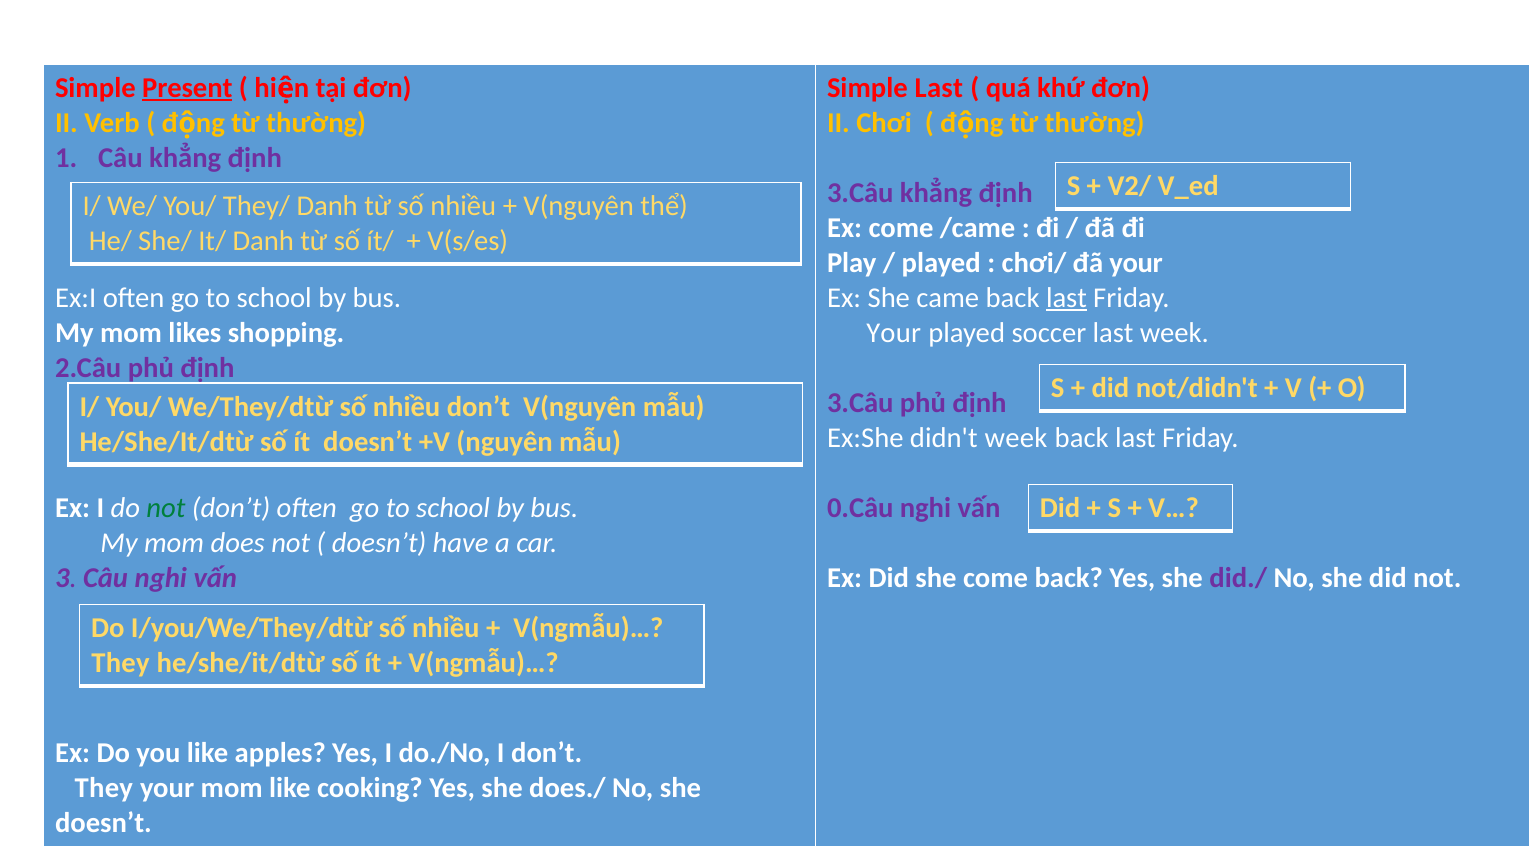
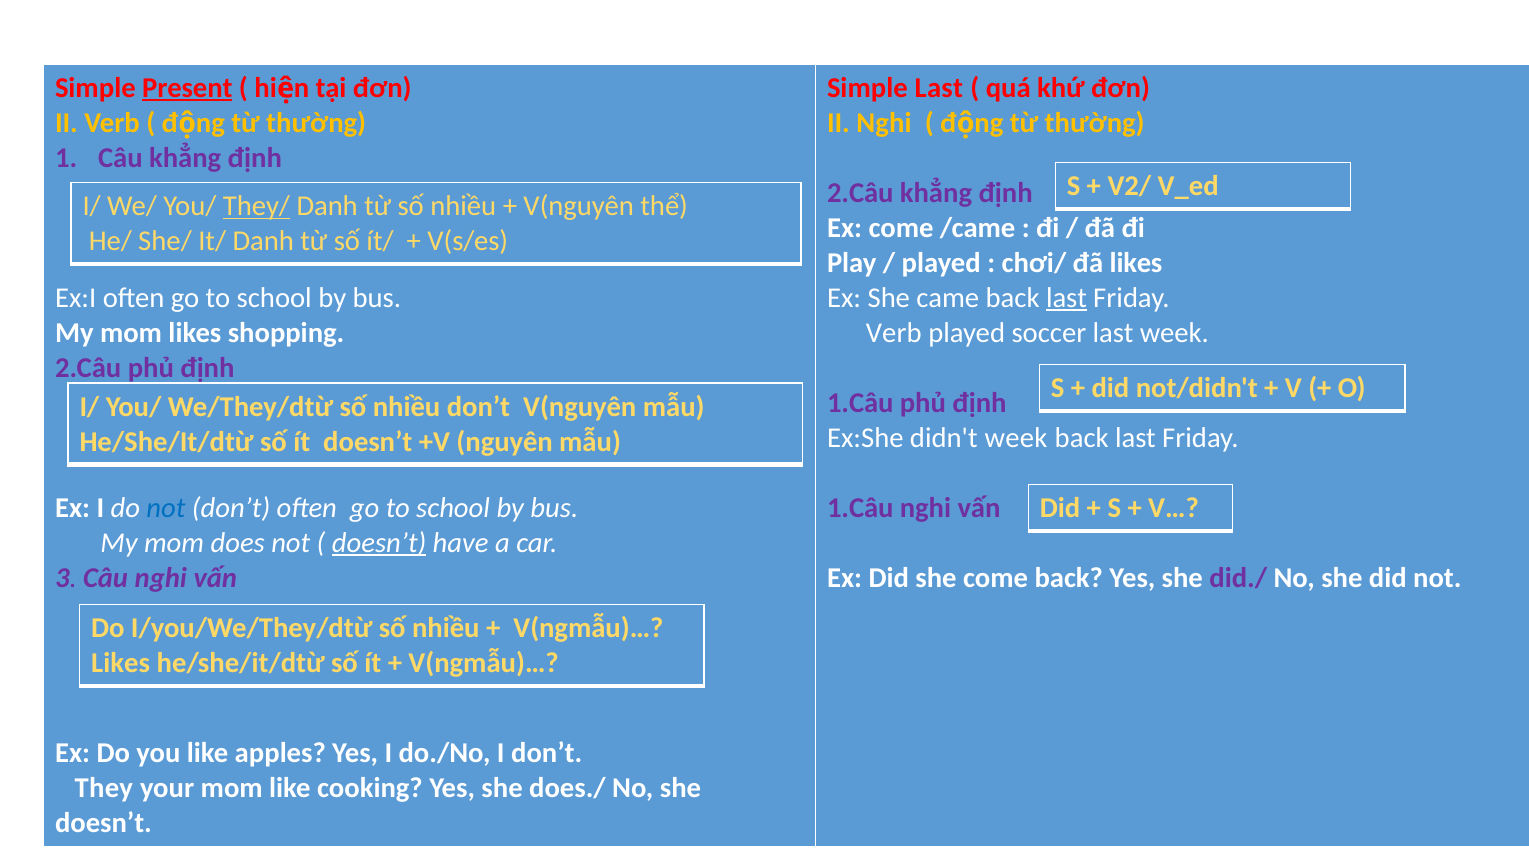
II Chơi: Chơi -> Nghi
3.Câu at (860, 193): 3.Câu -> 2.Câu
They/ underline: none -> present
đã your: your -> likes
Your at (894, 333): Your -> Verb
3.Câu at (860, 403): 3.Câu -> 1.Câu
not at (166, 508) colour: green -> blue
0.Câu at (860, 508): 0.Câu -> 1.Câu
doesn’t at (379, 543) underline: none -> present
They at (120, 663): They -> Likes
